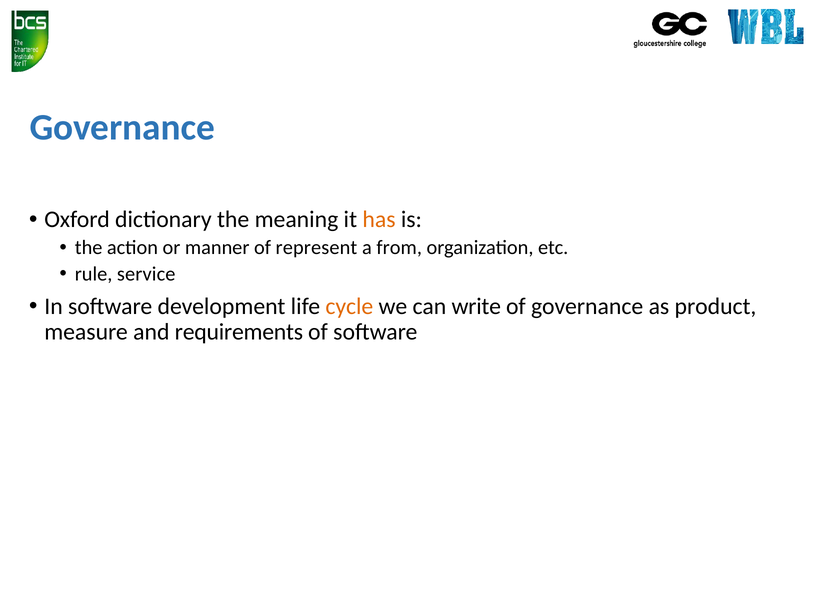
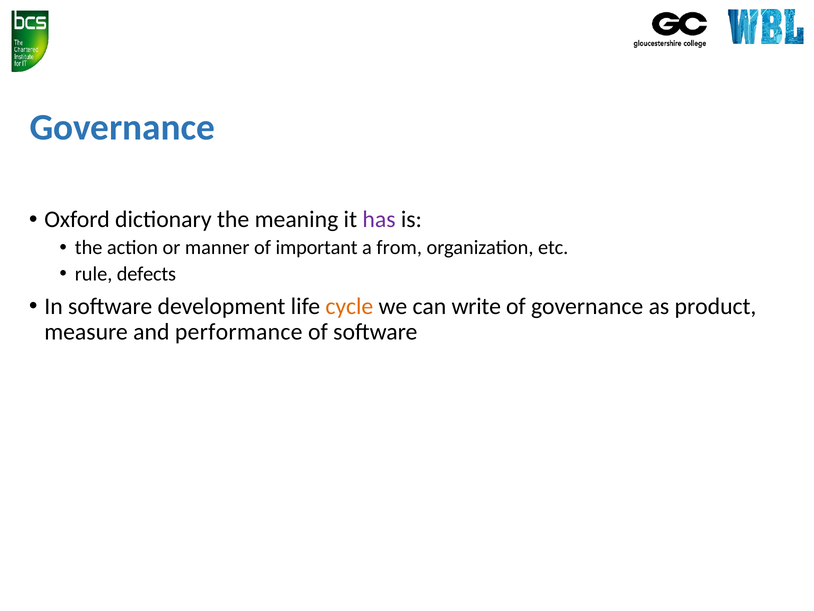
has colour: orange -> purple
represent: represent -> important
service: service -> defects
requirements: requirements -> performance
